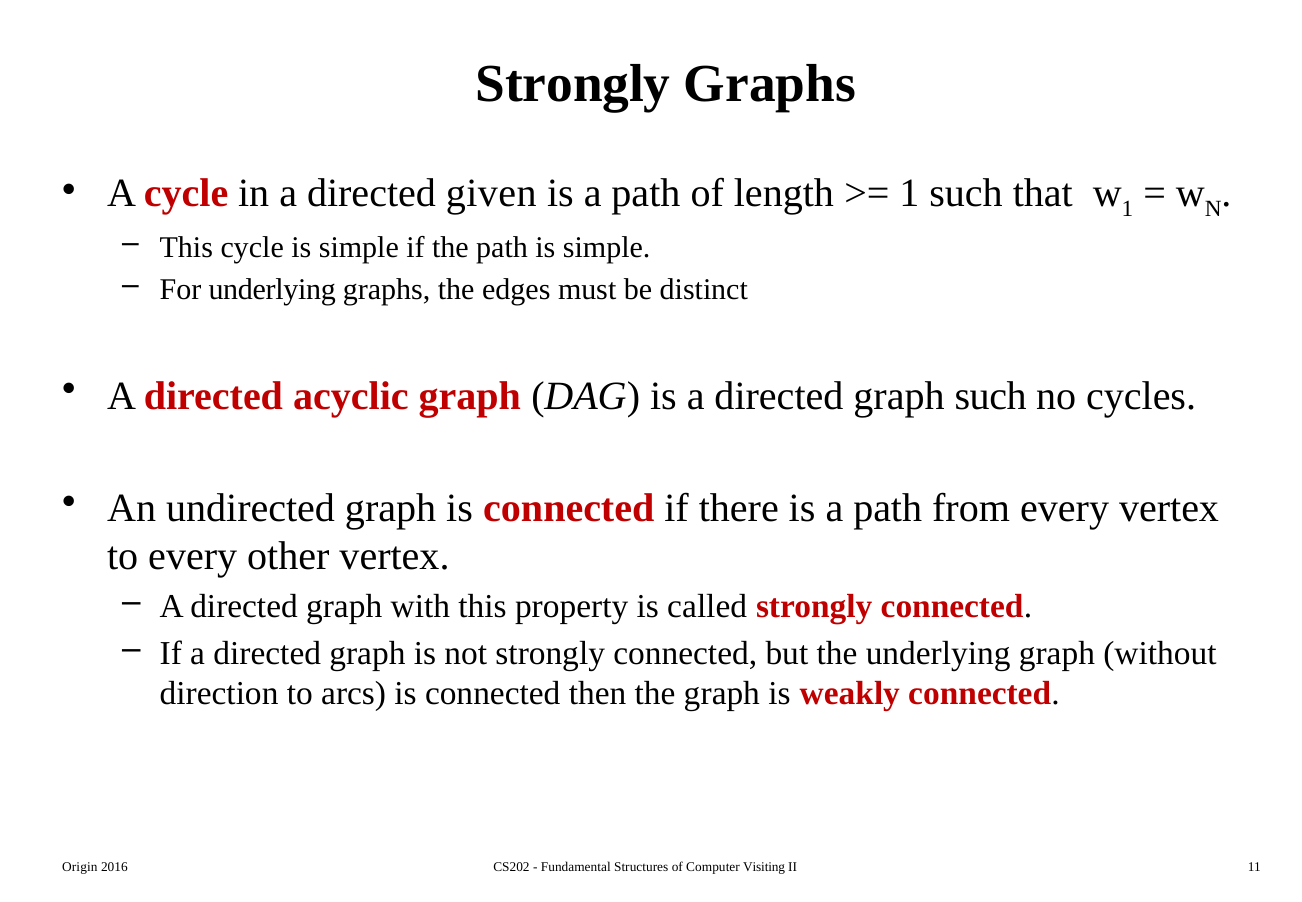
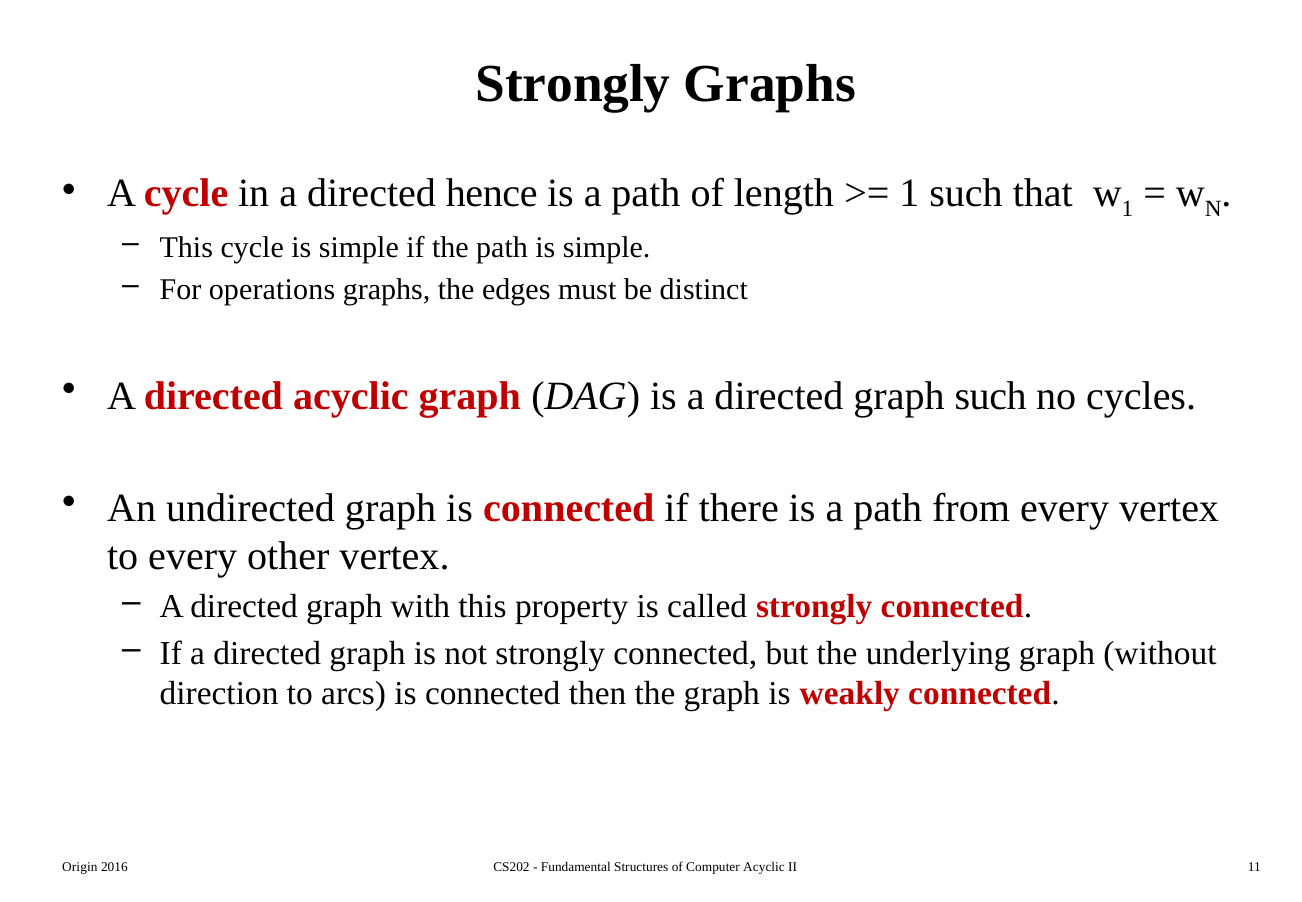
given: given -> hence
For underlying: underlying -> operations
Computer Visiting: Visiting -> Acyclic
